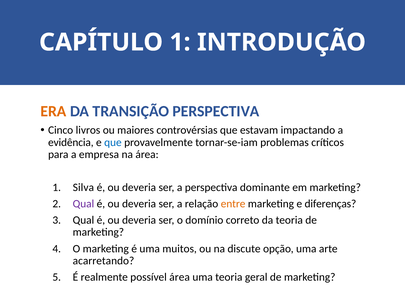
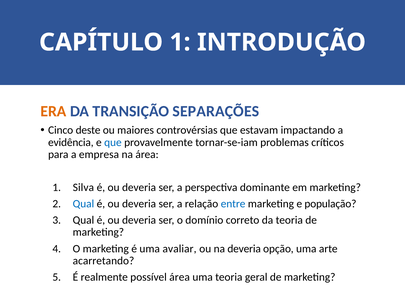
TRANSIÇÃO PERSPECTIVA: PERSPECTIVA -> SEPARAÇÕES
livros: livros -> deste
Qual at (83, 204) colour: purple -> blue
entre colour: orange -> blue
diferenças: diferenças -> população
muitos: muitos -> avaliar
na discute: discute -> deveria
